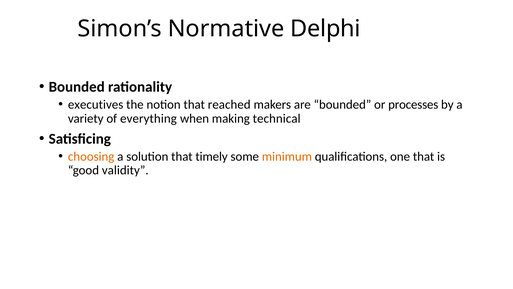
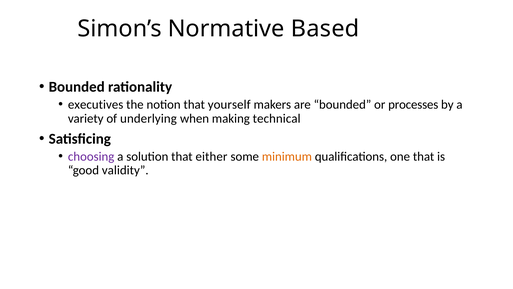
Delphi: Delphi -> Based
reached: reached -> yourself
everything: everything -> underlying
choosing colour: orange -> purple
timely: timely -> either
